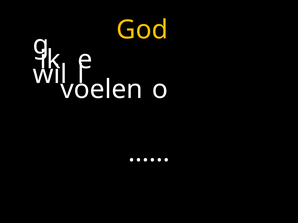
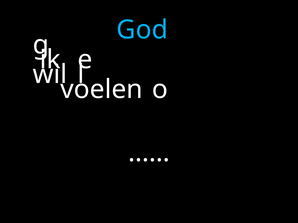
God colour: yellow -> light blue
